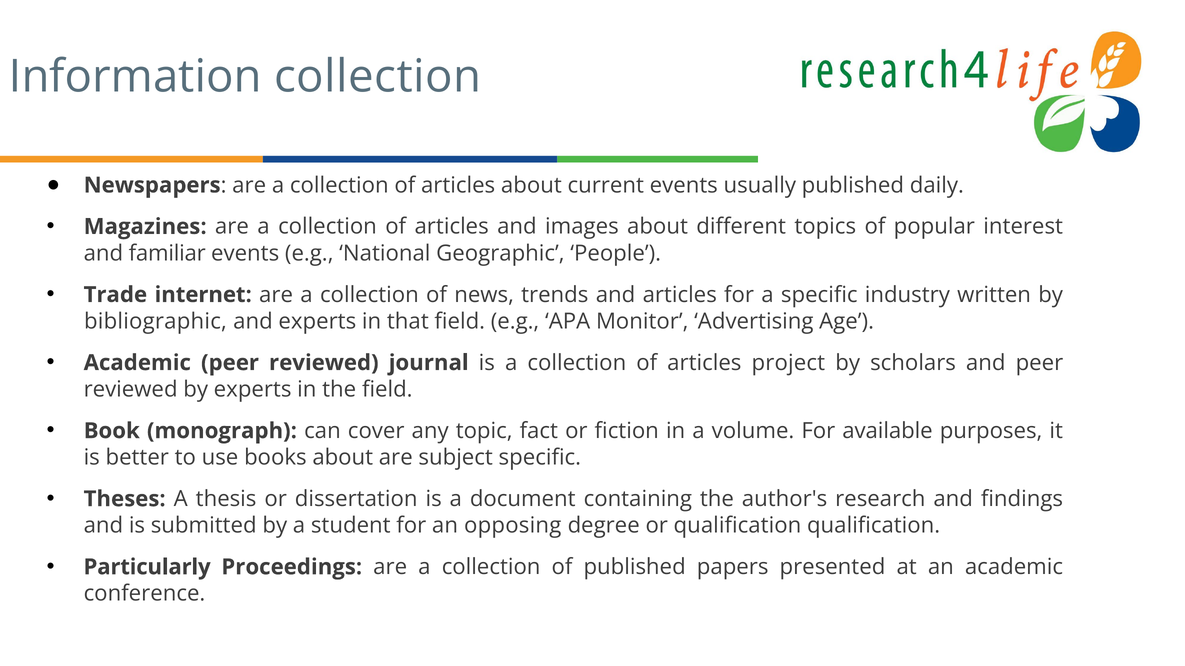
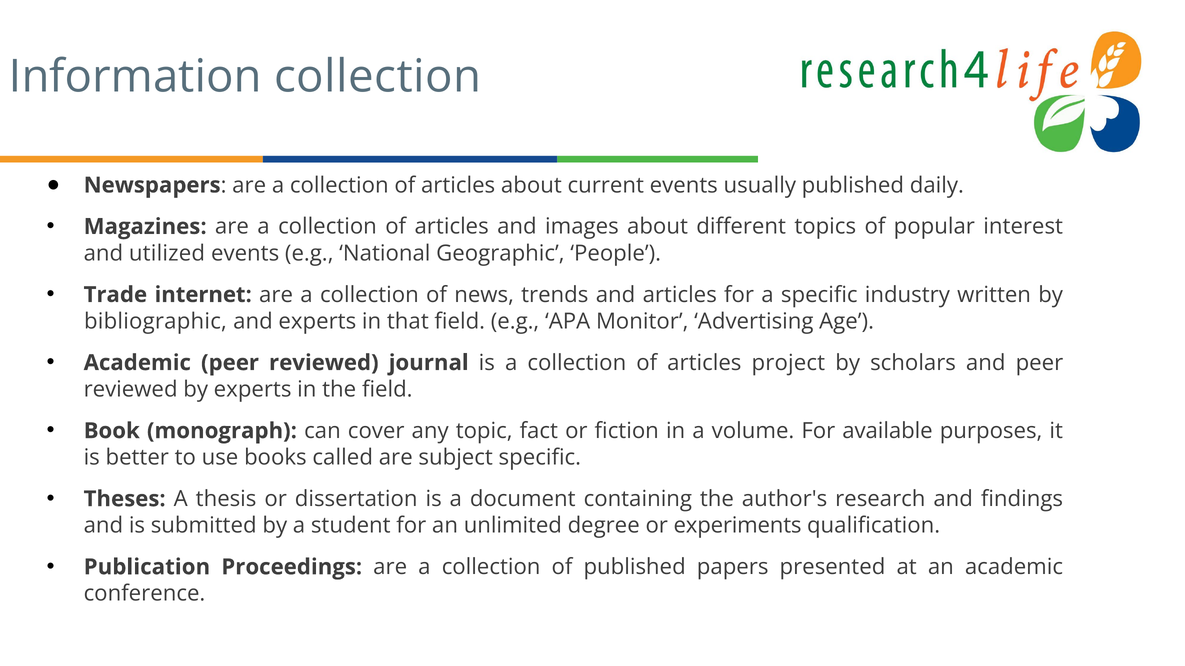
familiar: familiar -> utilized
books about: about -> called
opposing: opposing -> unlimited
or qualification: qualification -> experiments
Particularly: Particularly -> Publication
